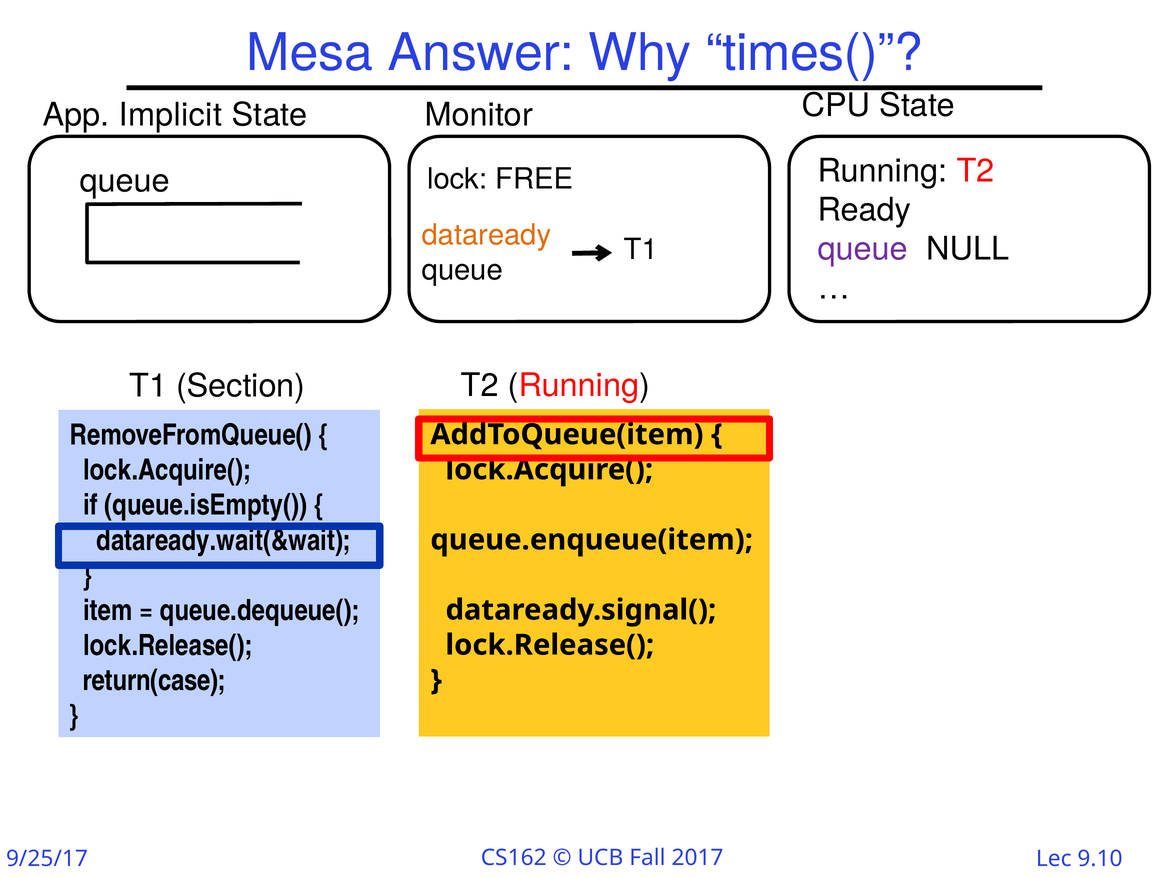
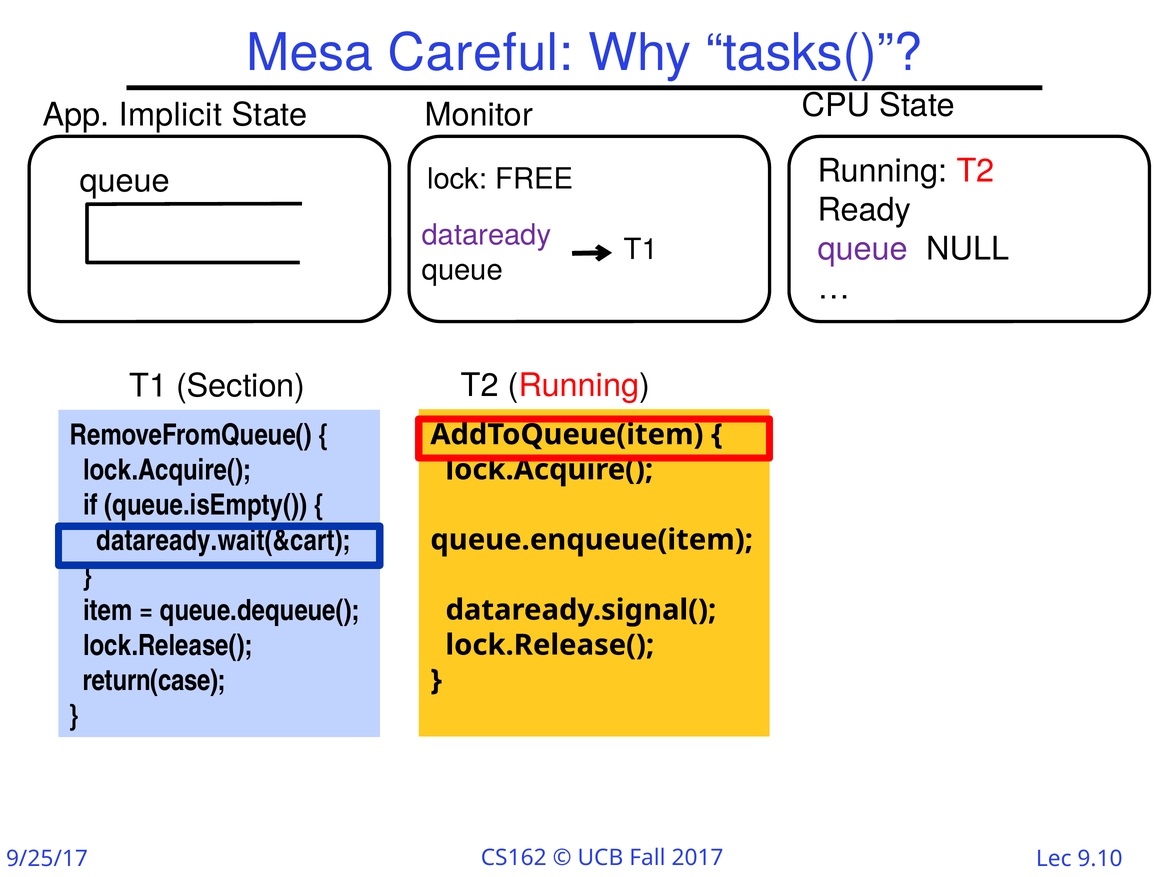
Answer: Answer -> Careful
times(: times( -> tasks(
dataready colour: orange -> purple
dataready.wait(&wait: dataready.wait(&wait -> dataready.wait(&cart
